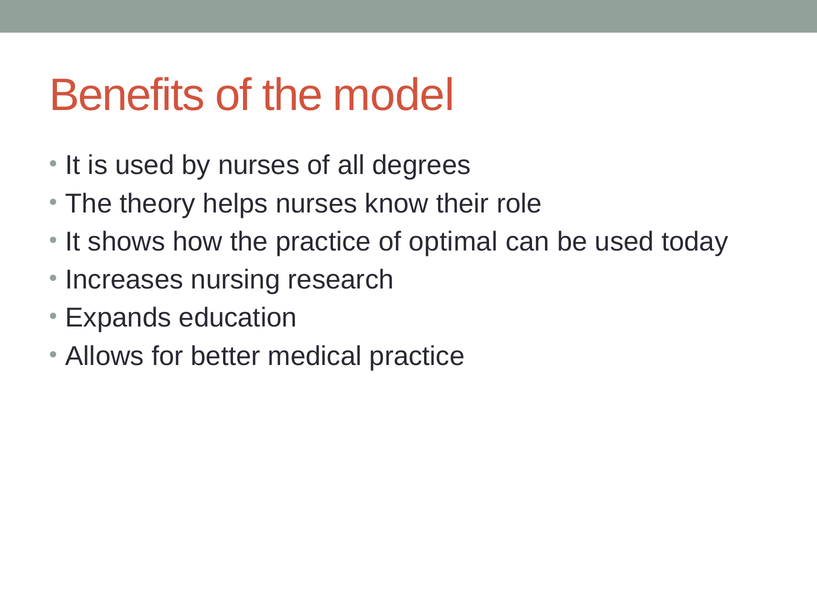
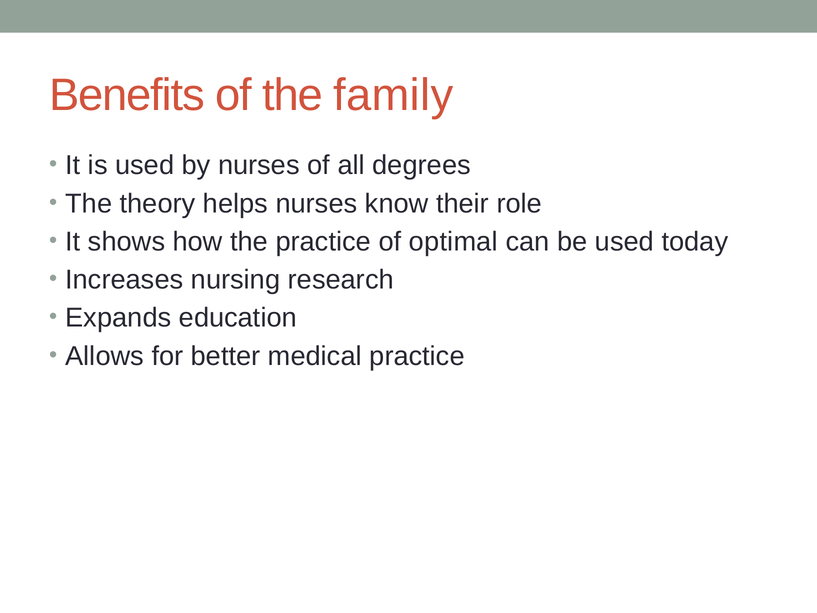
model: model -> family
